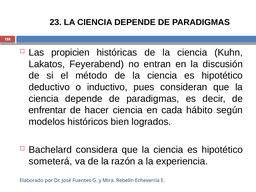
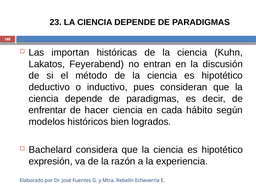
propicien: propicien -> importan
someterá: someterá -> expresión
